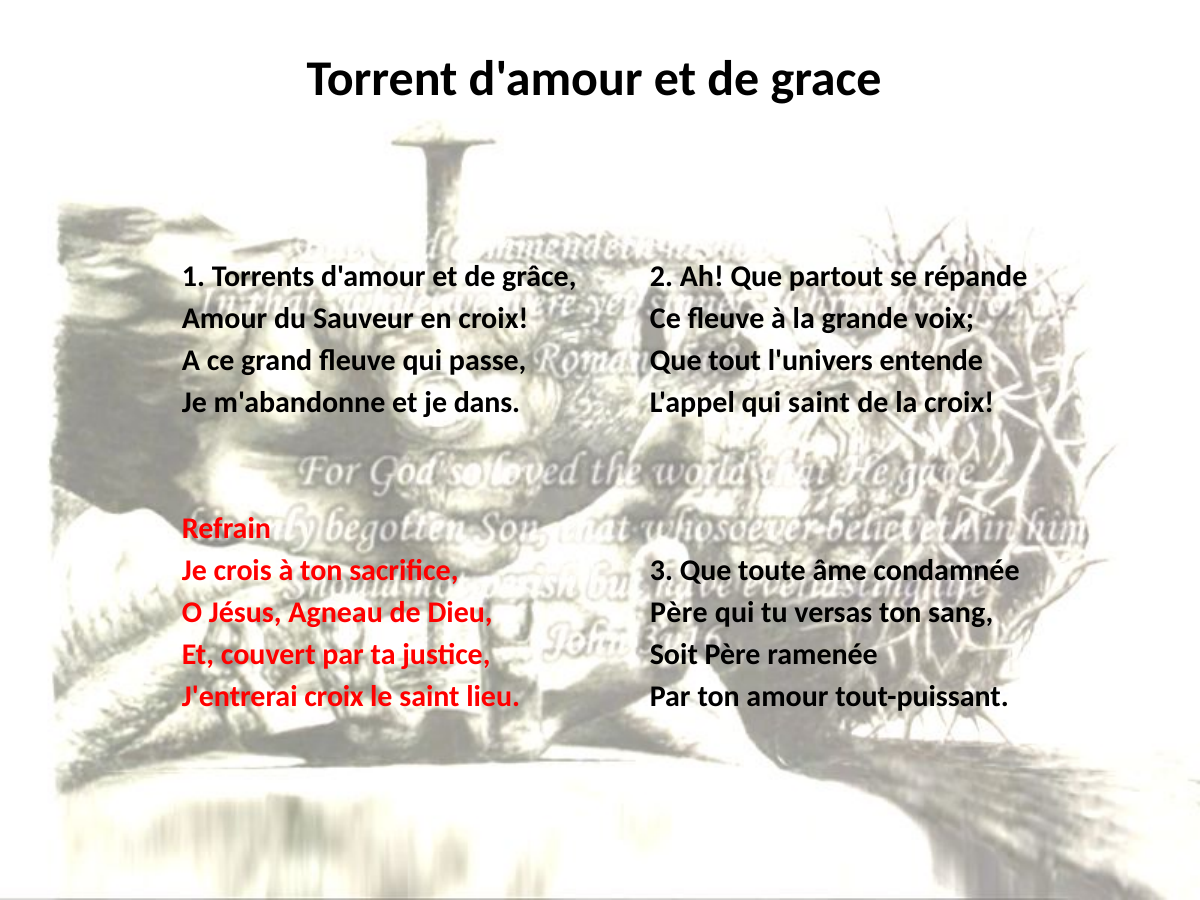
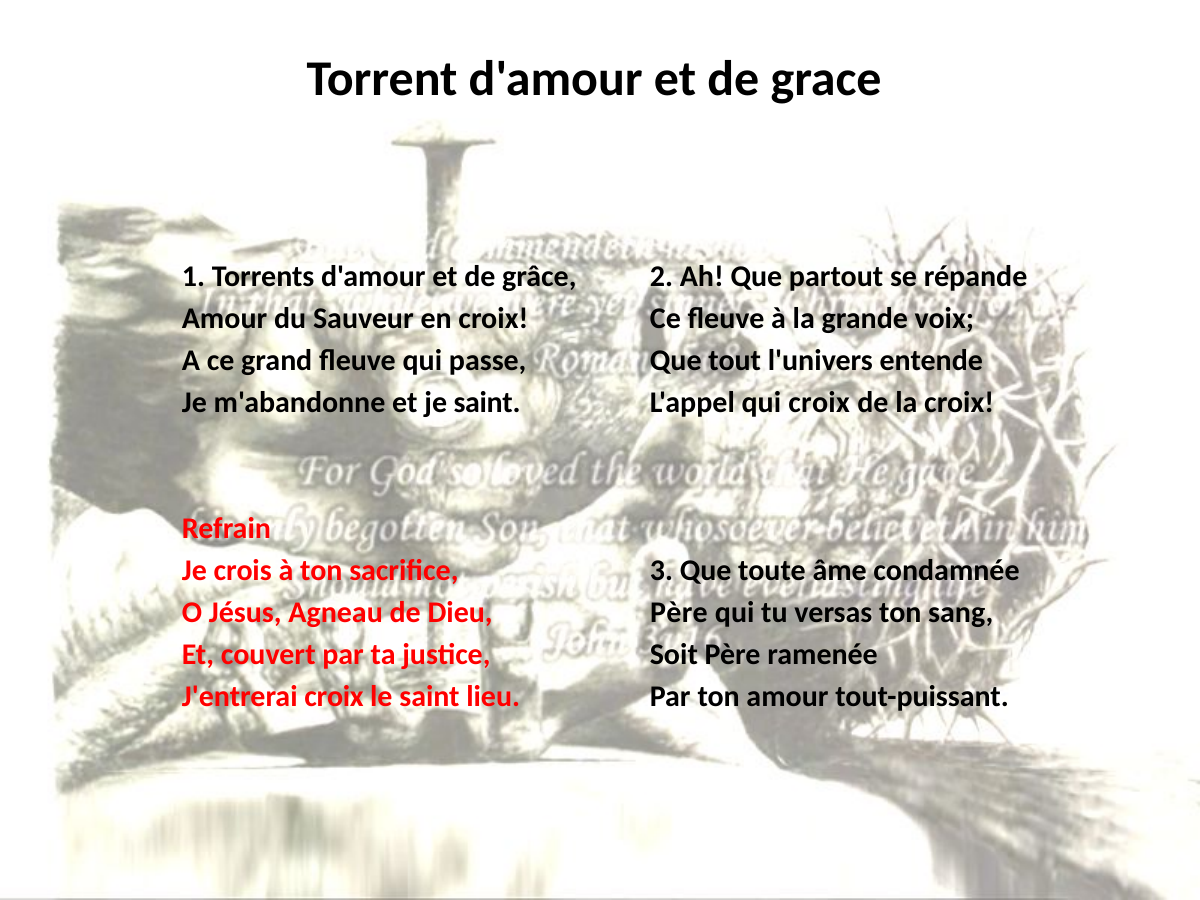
je dans: dans -> saint
qui saint: saint -> croix
